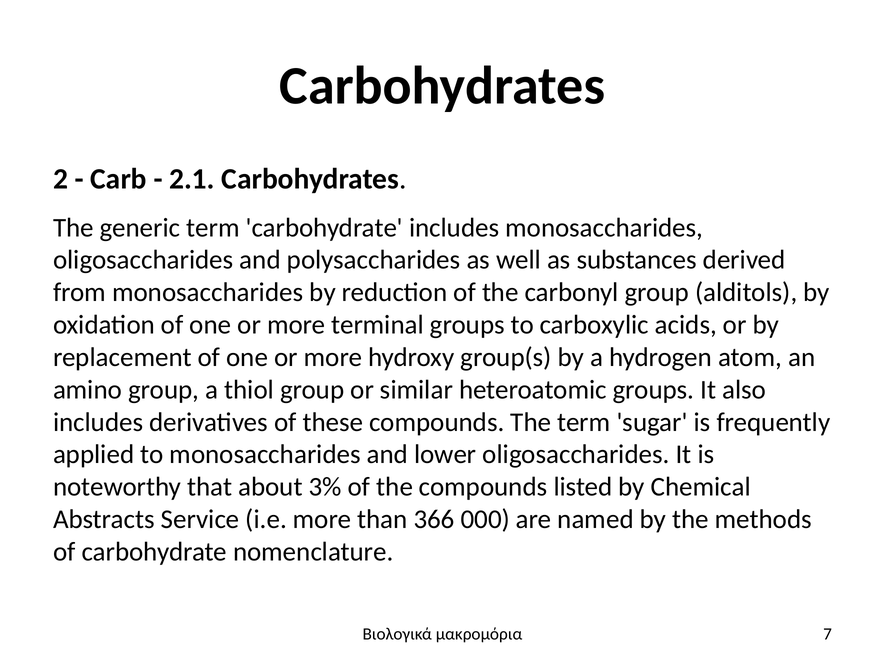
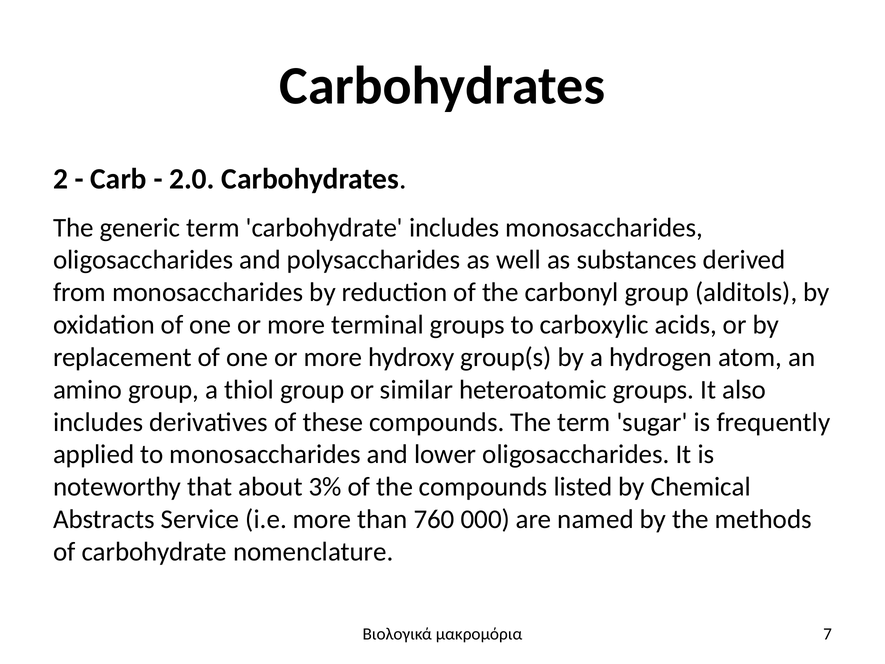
2.1: 2.1 -> 2.0
366: 366 -> 760
